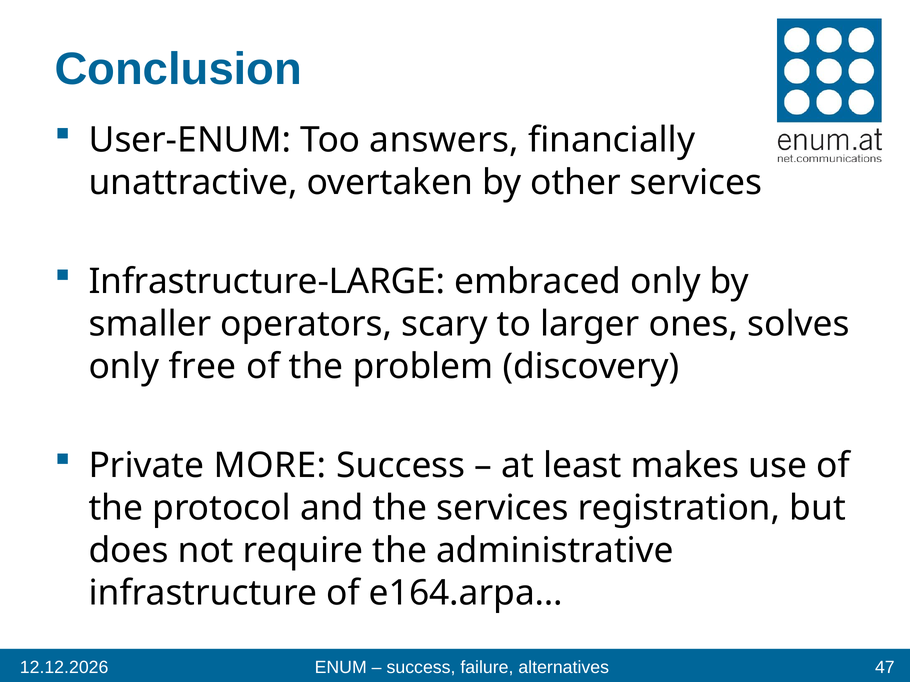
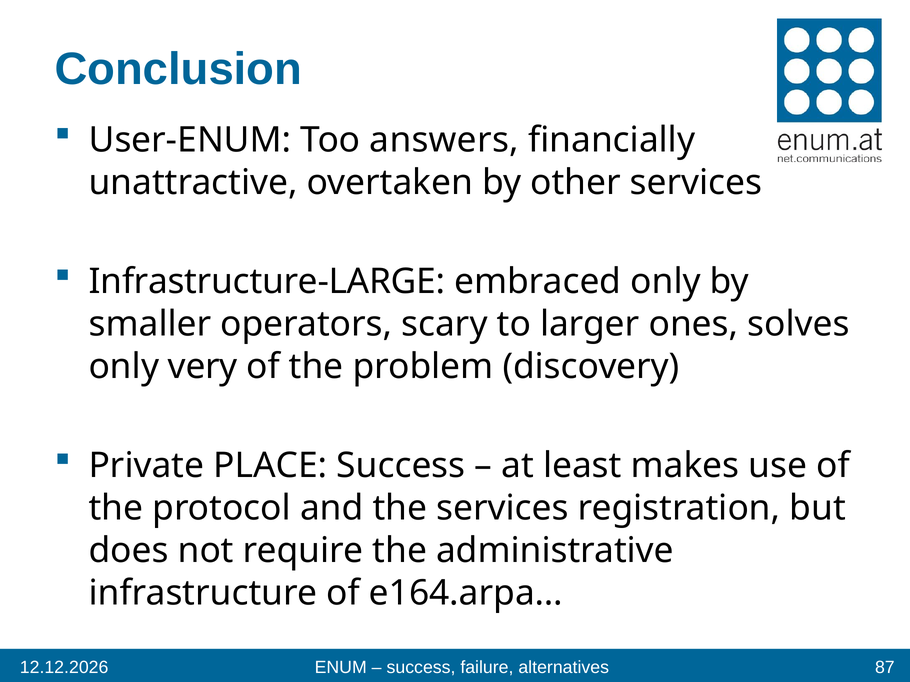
free: free -> very
MORE: MORE -> PLACE
47: 47 -> 87
